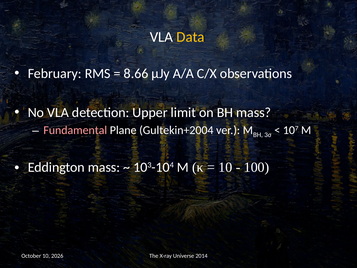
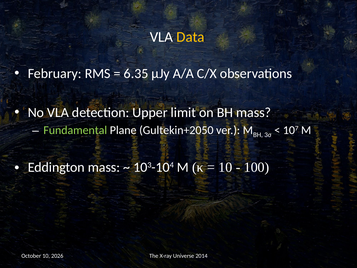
8.66: 8.66 -> 6.35
Fundamental colour: pink -> light green
Gultekin+2004: Gultekin+2004 -> Gultekin+2050
